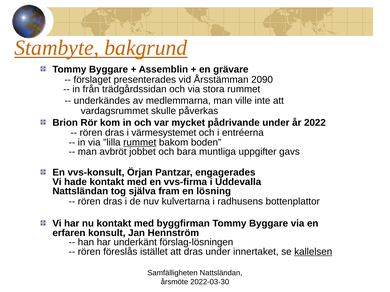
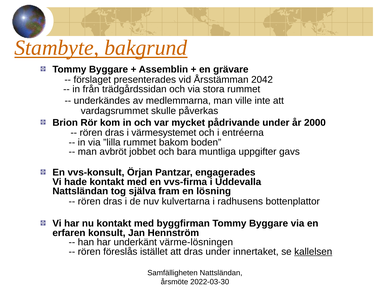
2090: 2090 -> 2042
2022: 2022 -> 2000
rummet at (140, 143) underline: present -> none
förslag-lösningen: förslag-lösningen -> värme-lösningen
